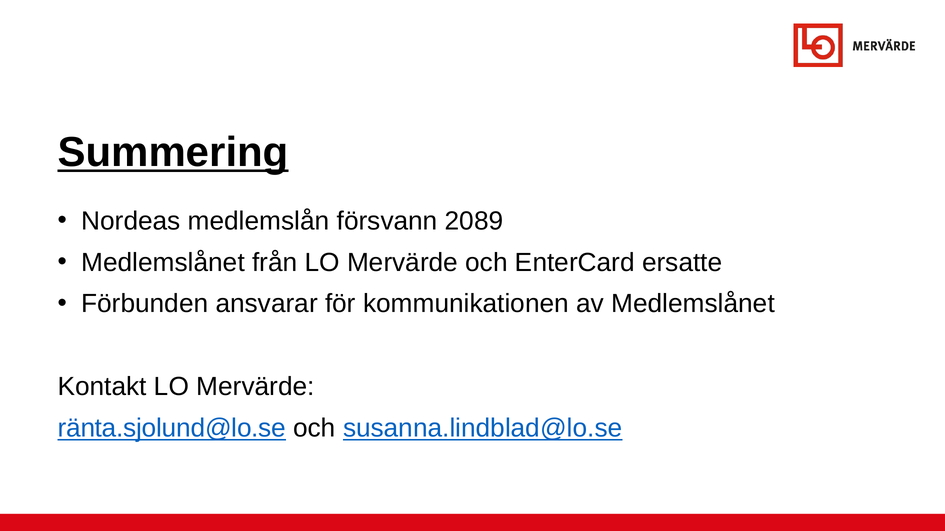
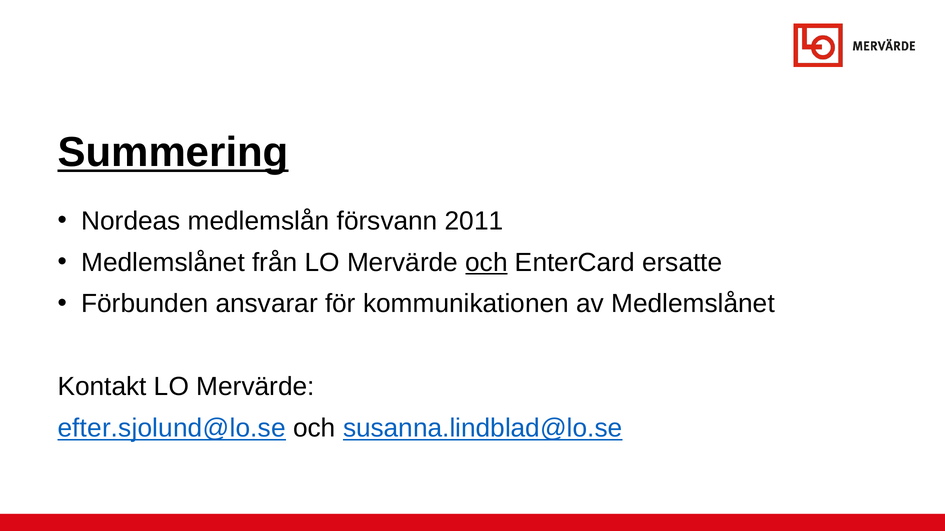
2089: 2089 -> 2011
och at (487, 263) underline: none -> present
ränta.sjolund@lo.se: ränta.sjolund@lo.se -> efter.sjolund@lo.se
